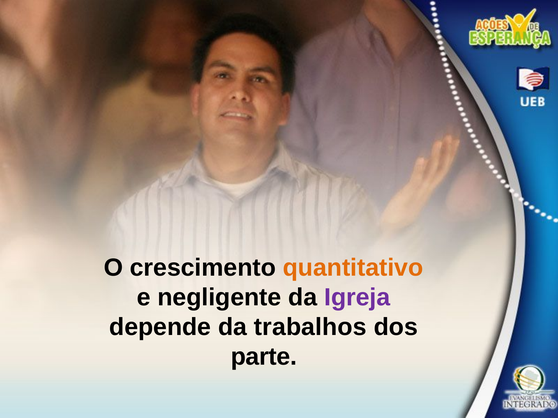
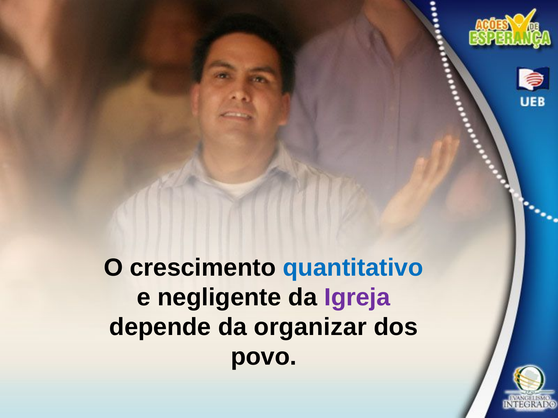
quantitativo colour: orange -> blue
trabalhos: trabalhos -> organizar
parte: parte -> povo
